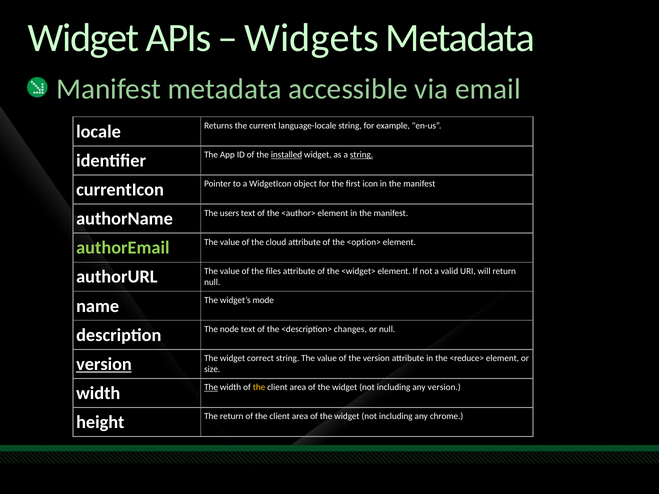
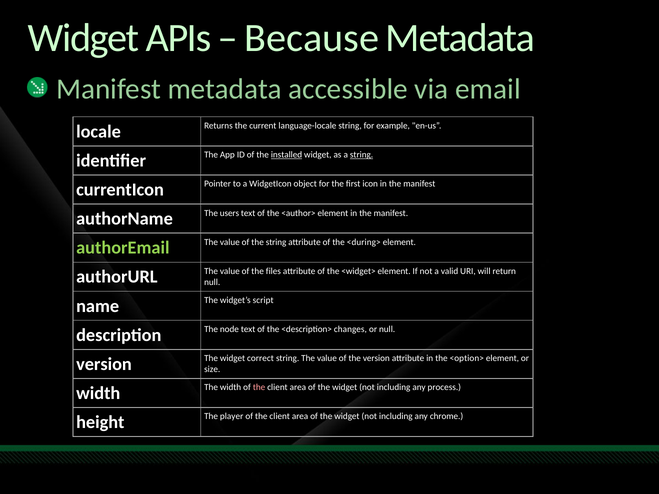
Widgets: Widgets -> Because
the cloud: cloud -> string
<option>: <option> -> <during>
mode: mode -> script
version at (104, 364) underline: present -> none
<reduce>: <reduce> -> <option>
The at (211, 388) underline: present -> none
the at (259, 388) colour: yellow -> pink
any version: version -> process
The return: return -> player
